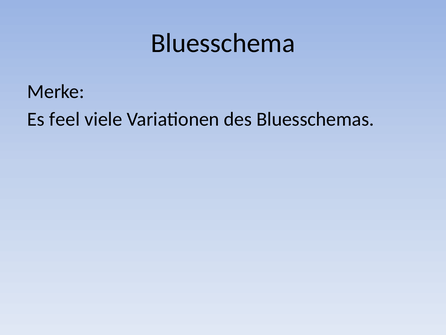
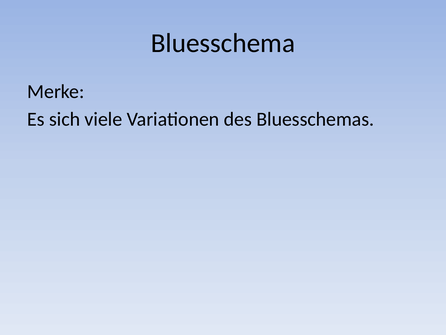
feel: feel -> sich
